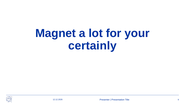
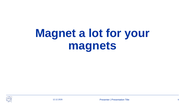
certainly: certainly -> magnets
